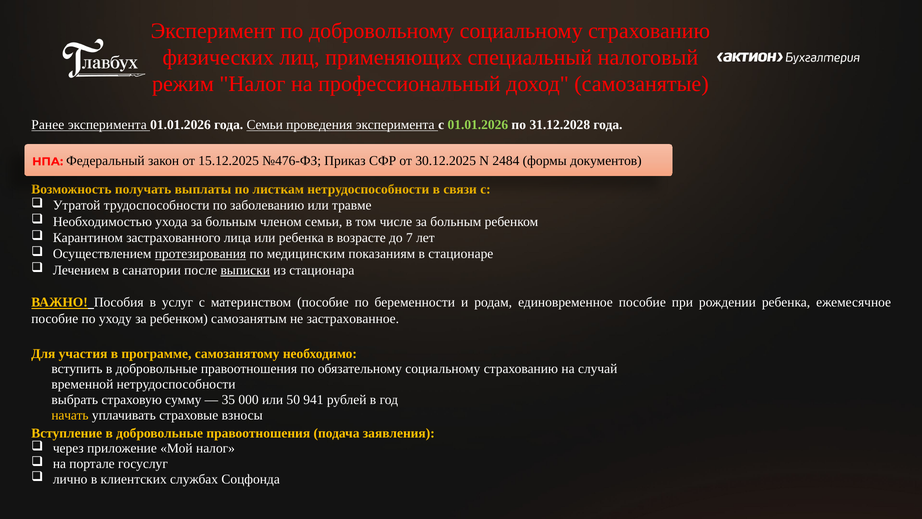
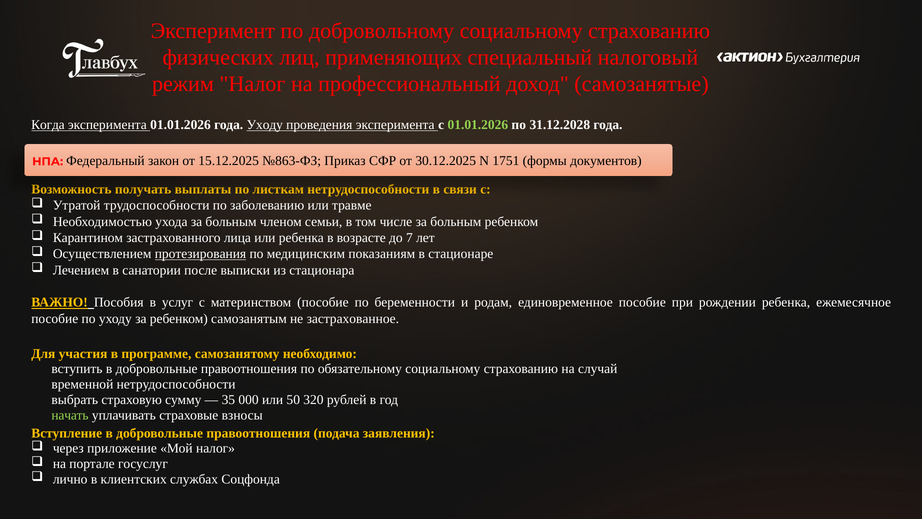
Ранее: Ранее -> Когда
года Семьи: Семьи -> Уходу
№476-ФЗ: №476-ФЗ -> №863-ФЗ
2484: 2484 -> 1751
выписки underline: present -> none
941: 941 -> 320
начать colour: yellow -> light green
